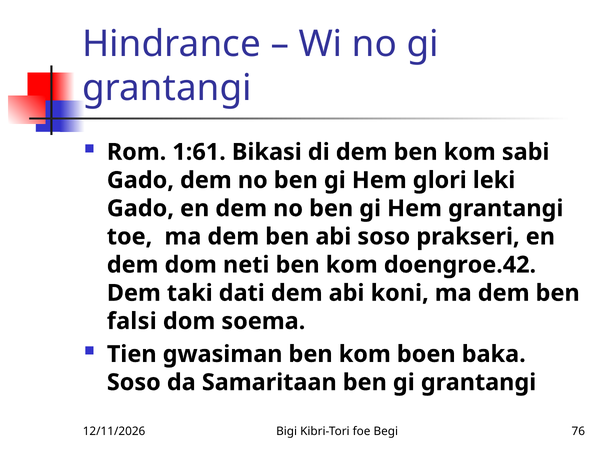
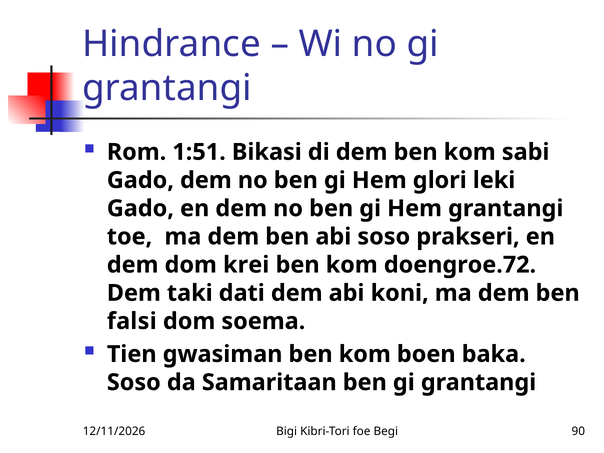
1:61: 1:61 -> 1:51
neti: neti -> krei
doengroe.42: doengroe.42 -> doengroe.72
76: 76 -> 90
